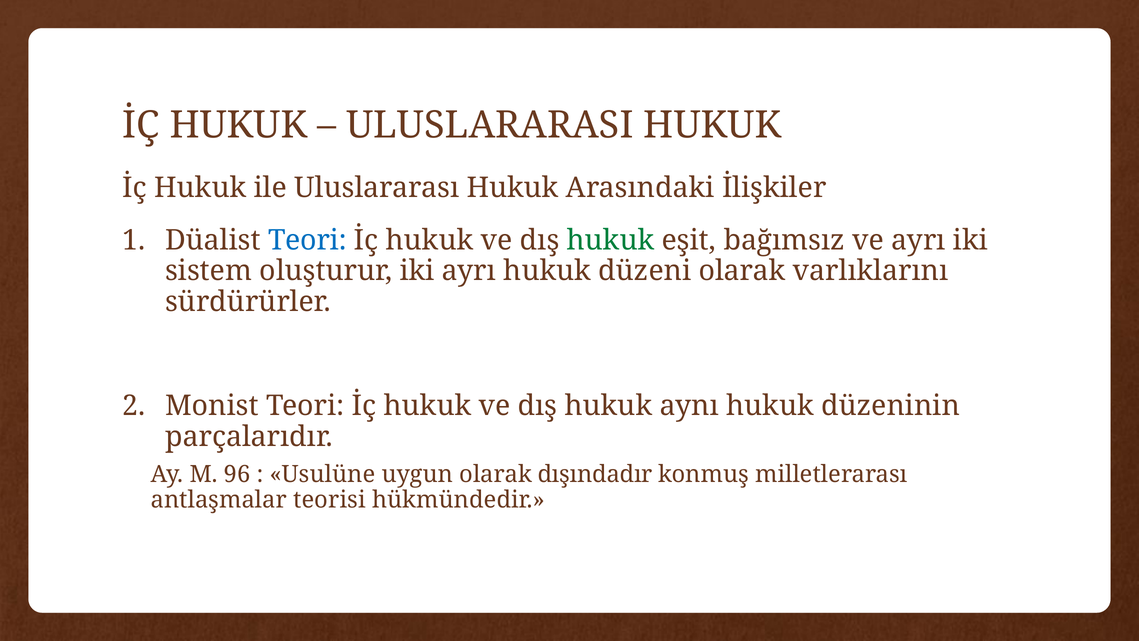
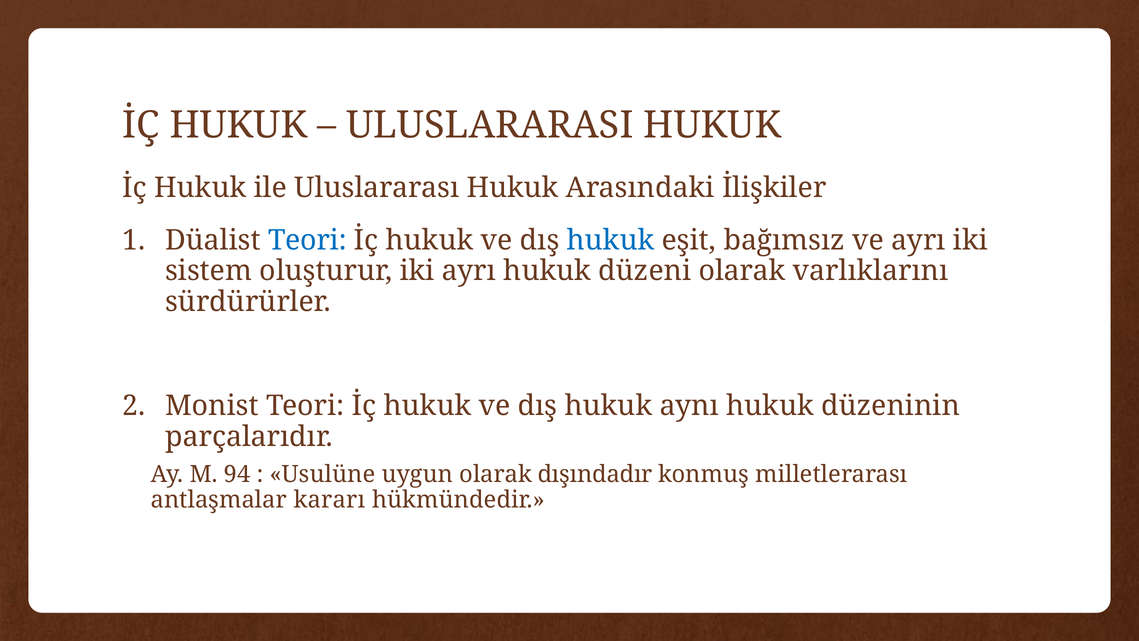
hukuk at (611, 240) colour: green -> blue
96: 96 -> 94
teorisi: teorisi -> kararı
